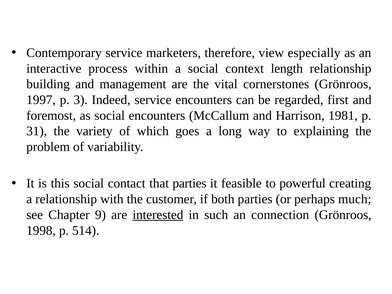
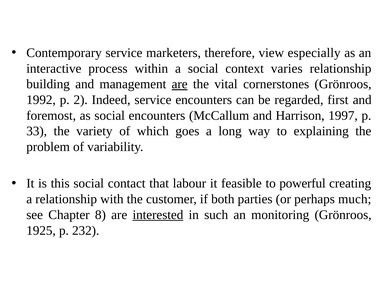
length: length -> varies
are at (180, 84) underline: none -> present
1997: 1997 -> 1992
3: 3 -> 2
1981: 1981 -> 1997
31: 31 -> 33
that parties: parties -> labour
9: 9 -> 8
connection: connection -> monitoring
1998: 1998 -> 1925
514: 514 -> 232
